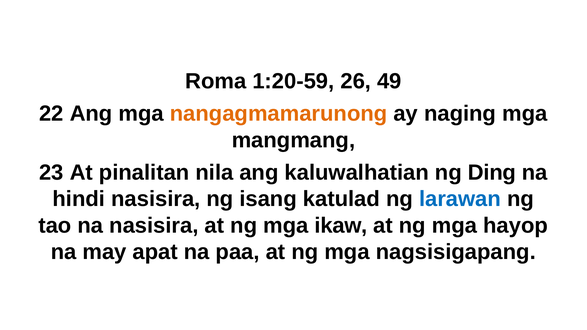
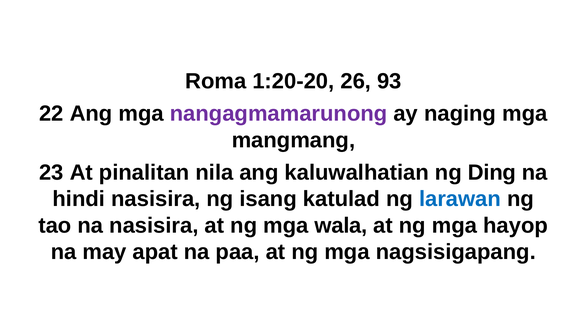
1:20-59: 1:20-59 -> 1:20-20
49: 49 -> 93
nangagmamarunong colour: orange -> purple
ikaw: ikaw -> wala
